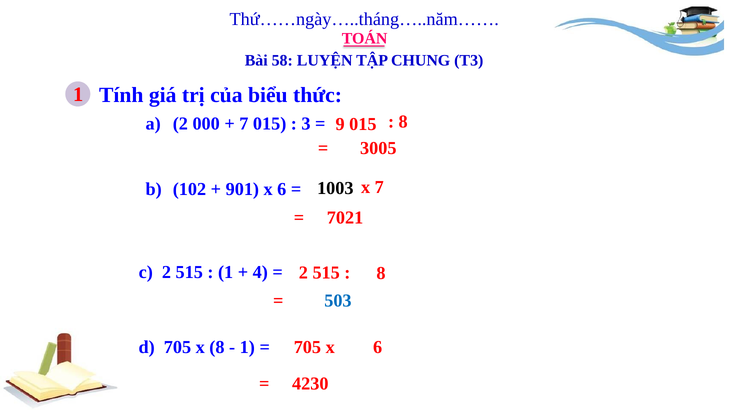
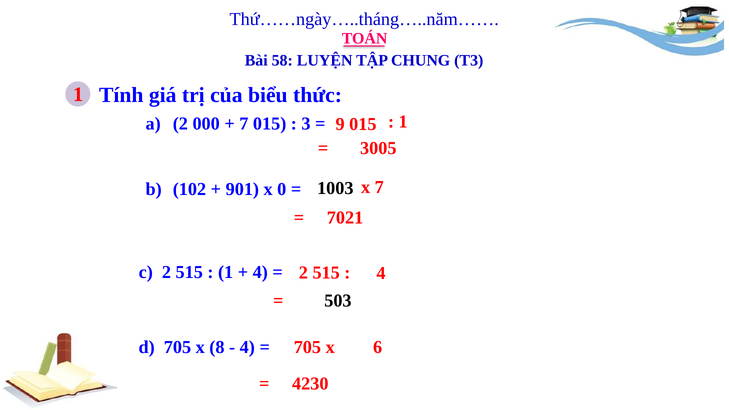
8 at (403, 122): 8 -> 1
901 x 6: 6 -> 0
8 at (381, 273): 8 -> 4
503 colour: blue -> black
1 at (247, 347): 1 -> 4
